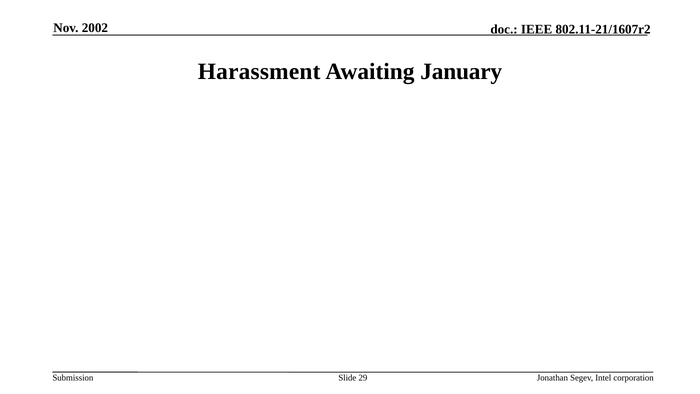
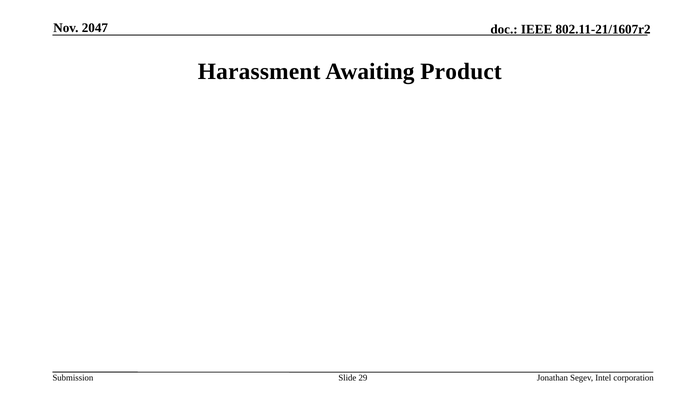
2002: 2002 -> 2047
January: January -> Product
